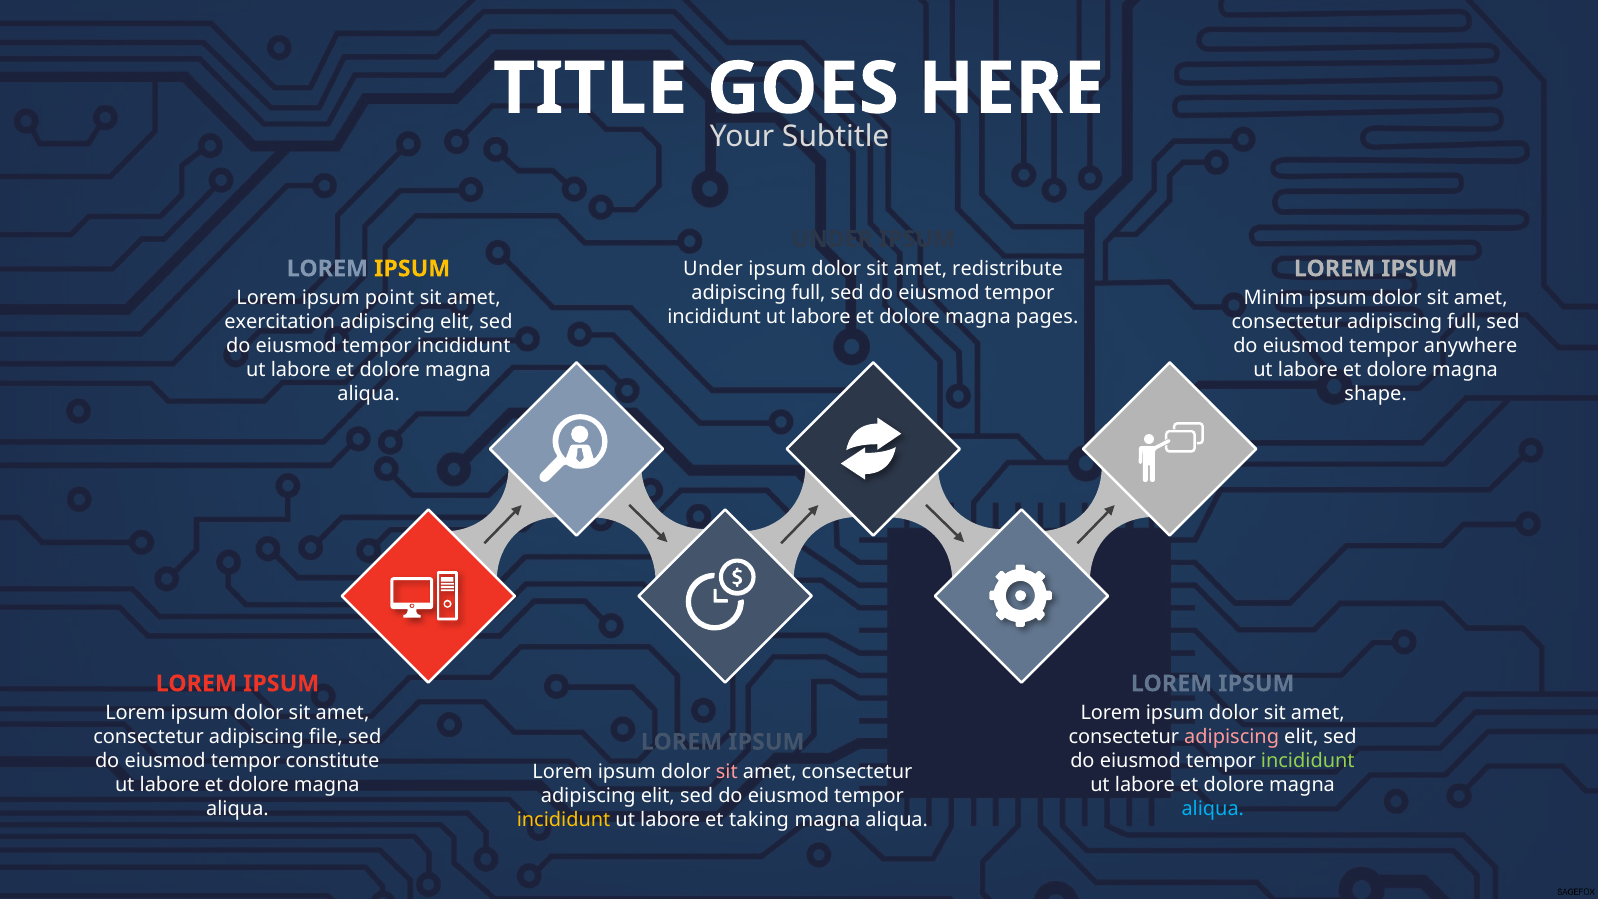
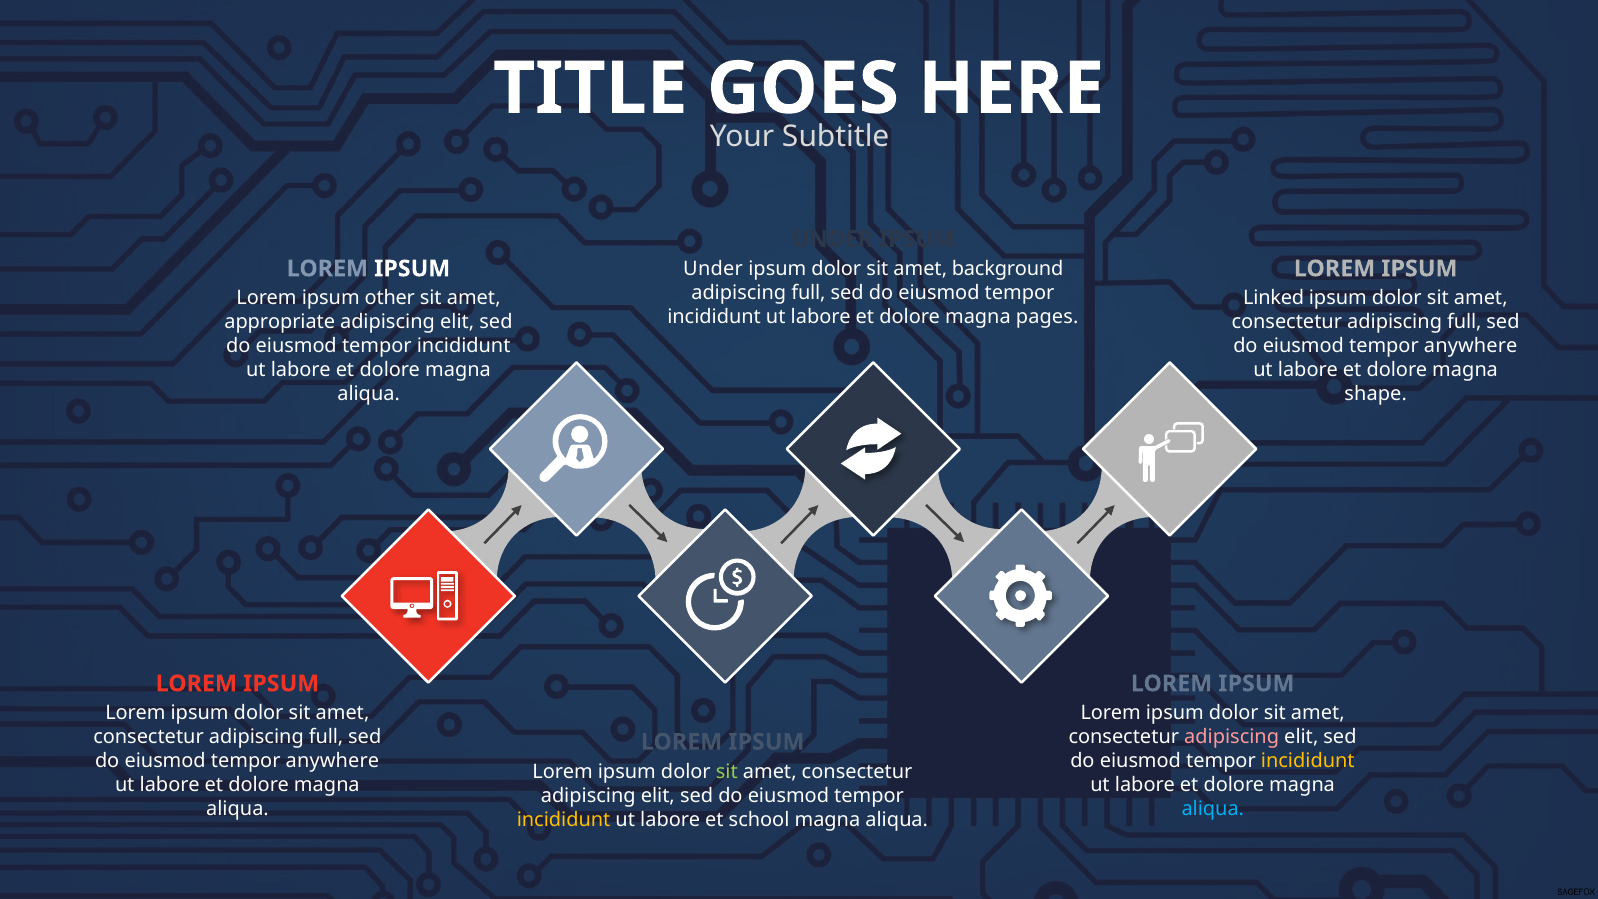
redistribute: redistribute -> background
IPSUM at (412, 269) colour: yellow -> white
point: point -> other
Minim: Minim -> Linked
exercitation: exercitation -> appropriate
file at (326, 737): file -> full
constitute at (333, 761): constitute -> anywhere
incididunt at (1308, 761) colour: light green -> yellow
sit at (727, 772) colour: pink -> light green
taking: taking -> school
